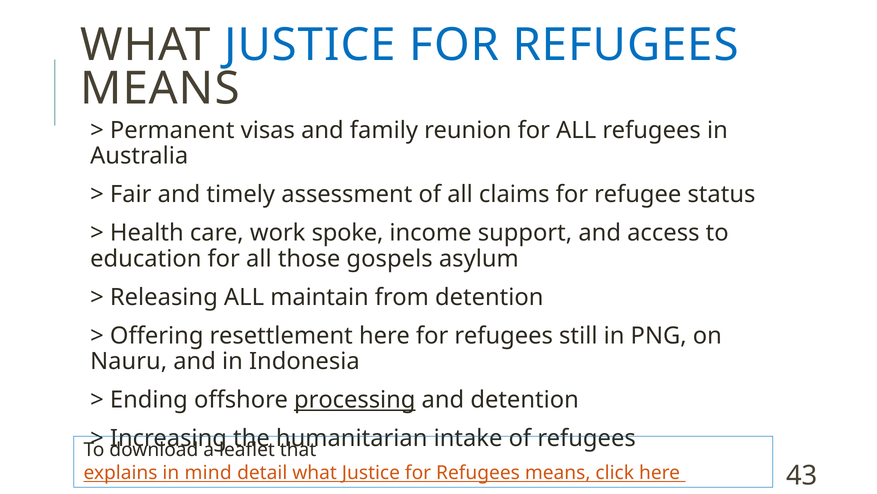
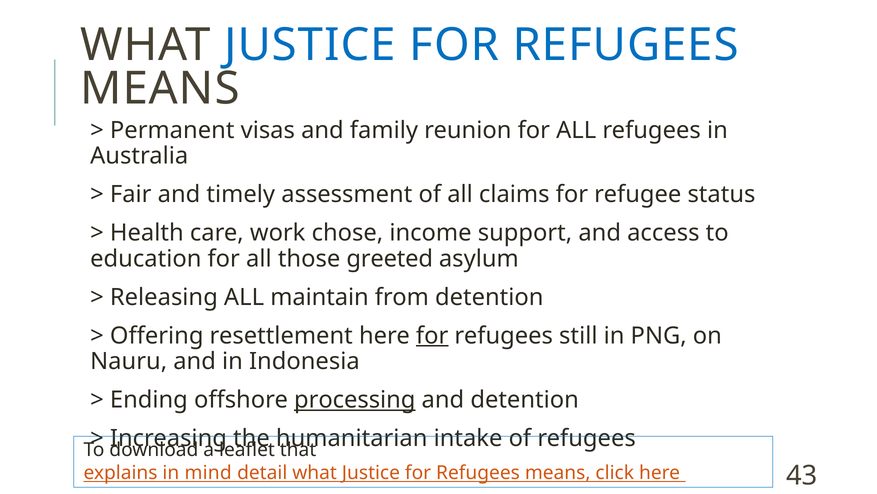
spoke: spoke -> chose
gospels: gospels -> greeted
for at (432, 335) underline: none -> present
